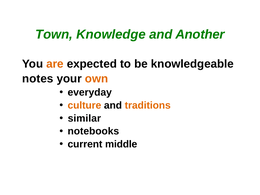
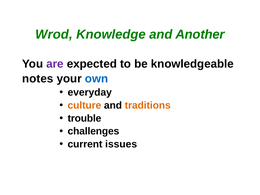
Town: Town -> Wrod
are colour: orange -> purple
own colour: orange -> blue
similar: similar -> trouble
notebooks: notebooks -> challenges
middle: middle -> issues
